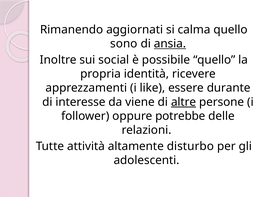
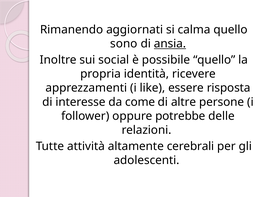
durante: durante -> risposta
viene: viene -> come
altre underline: present -> none
disturbo: disturbo -> cerebrali
